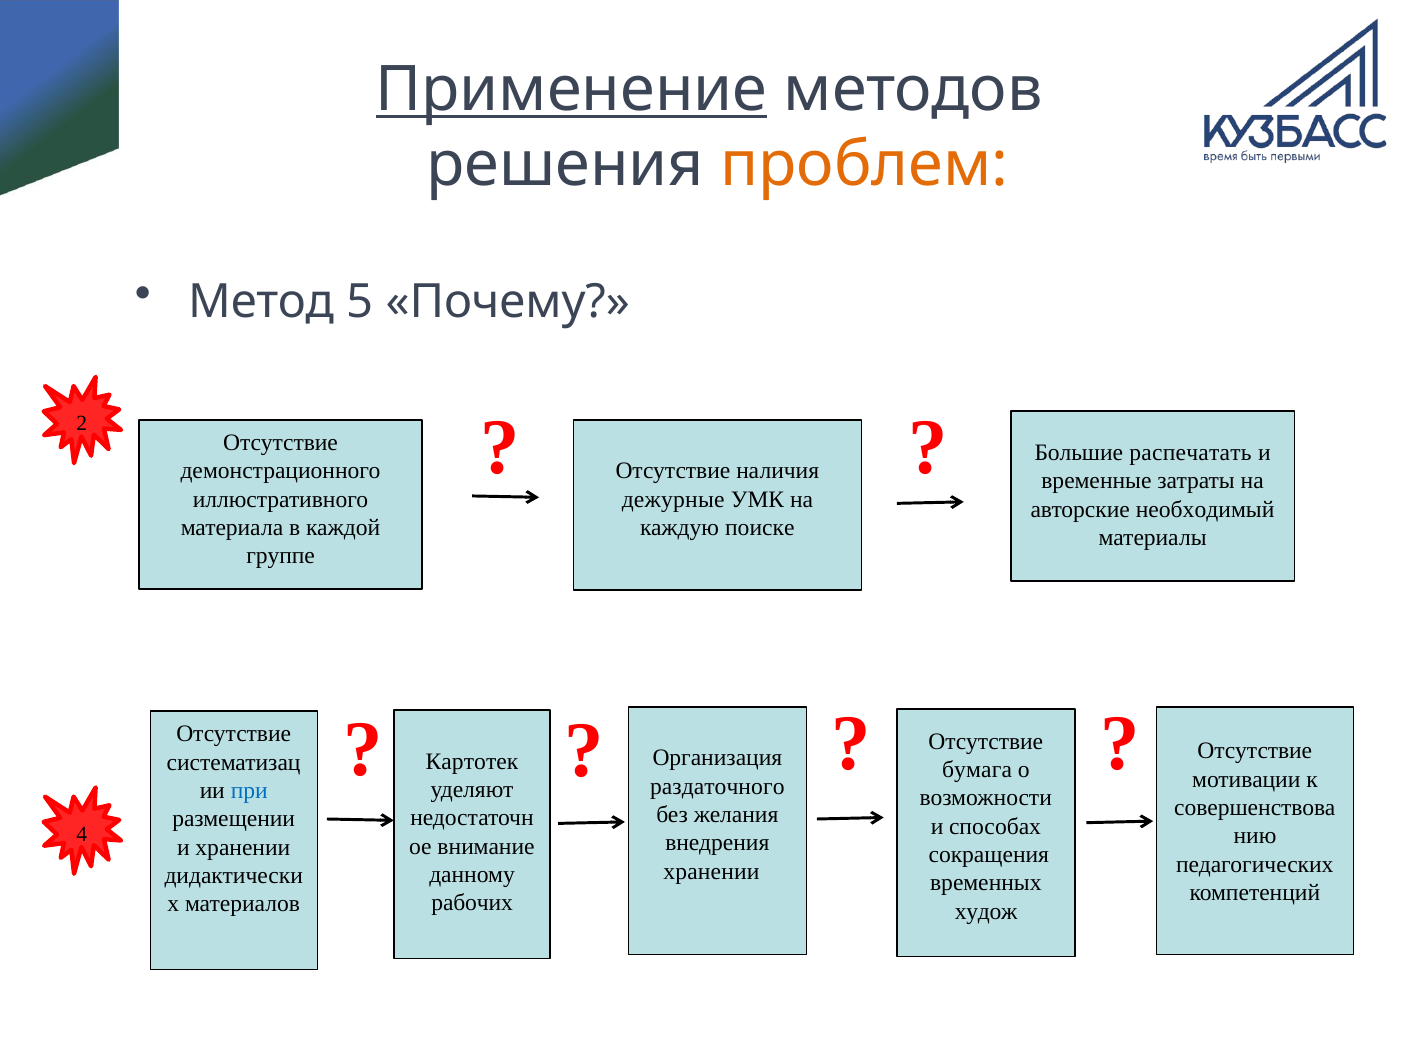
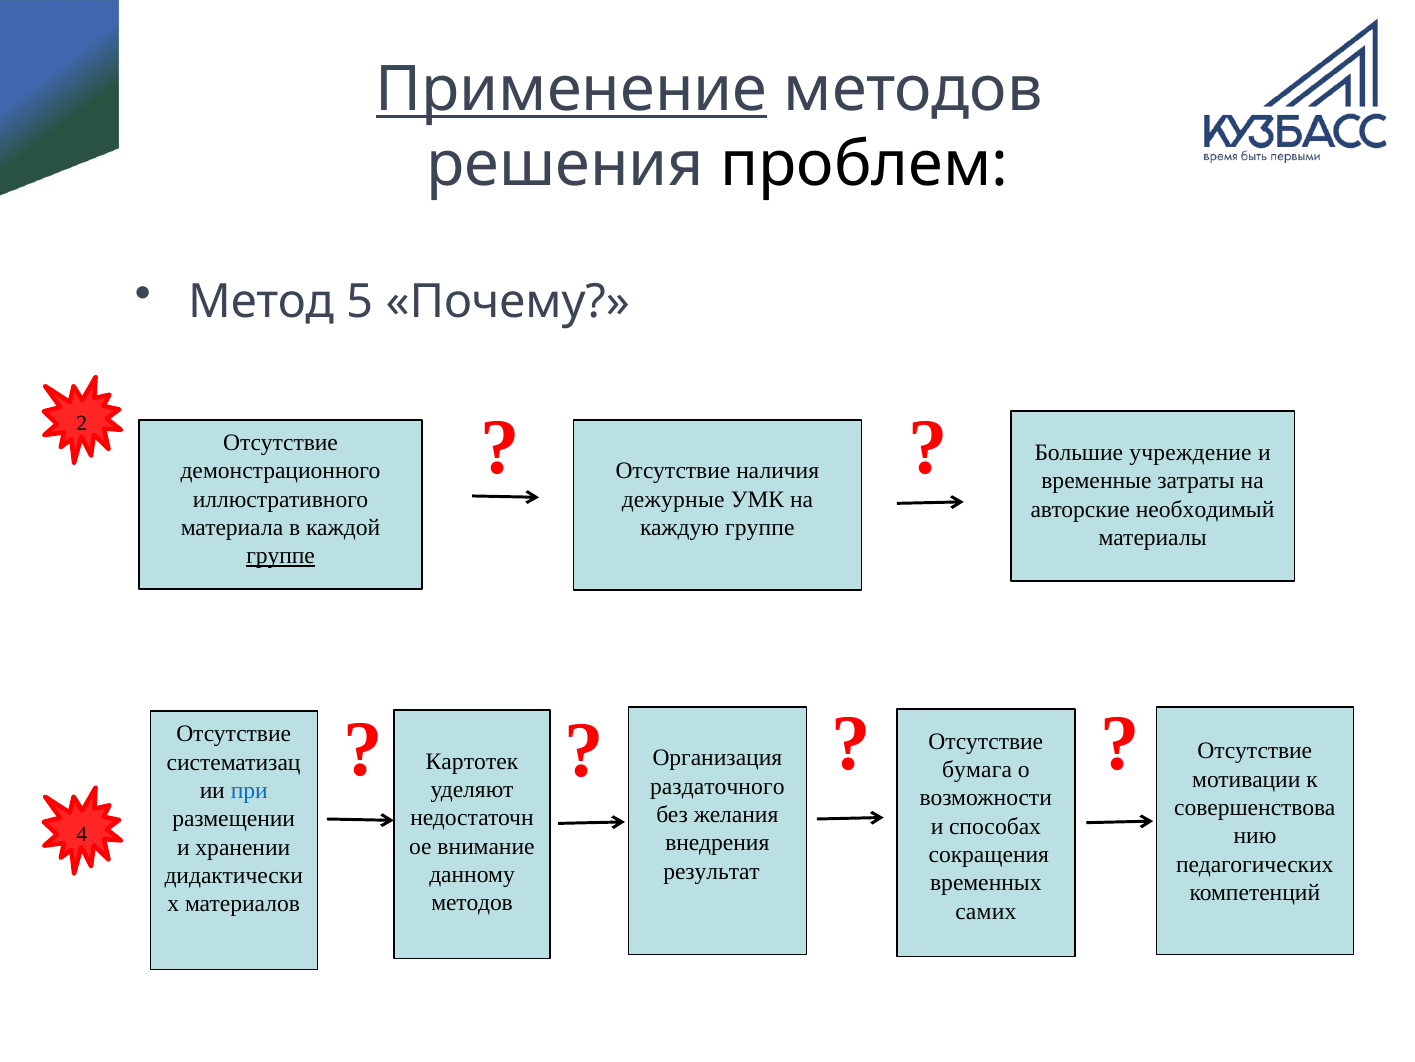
проблем colour: orange -> black
распечатать: распечатать -> учреждение
каждую поиске: поиске -> группе
группе at (281, 556) underline: none -> present
хранении at (711, 871): хранении -> результат
рабочих at (472, 902): рабочих -> методов
худож: худож -> самих
